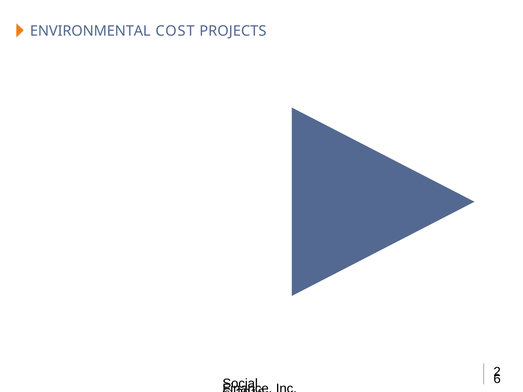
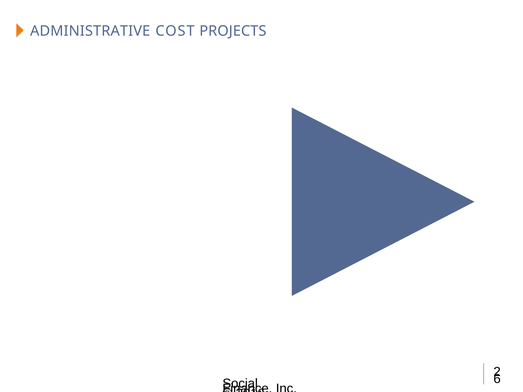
ENVIRONMENTAL: ENVIRONMENTAL -> ADMINISTRATIVE
